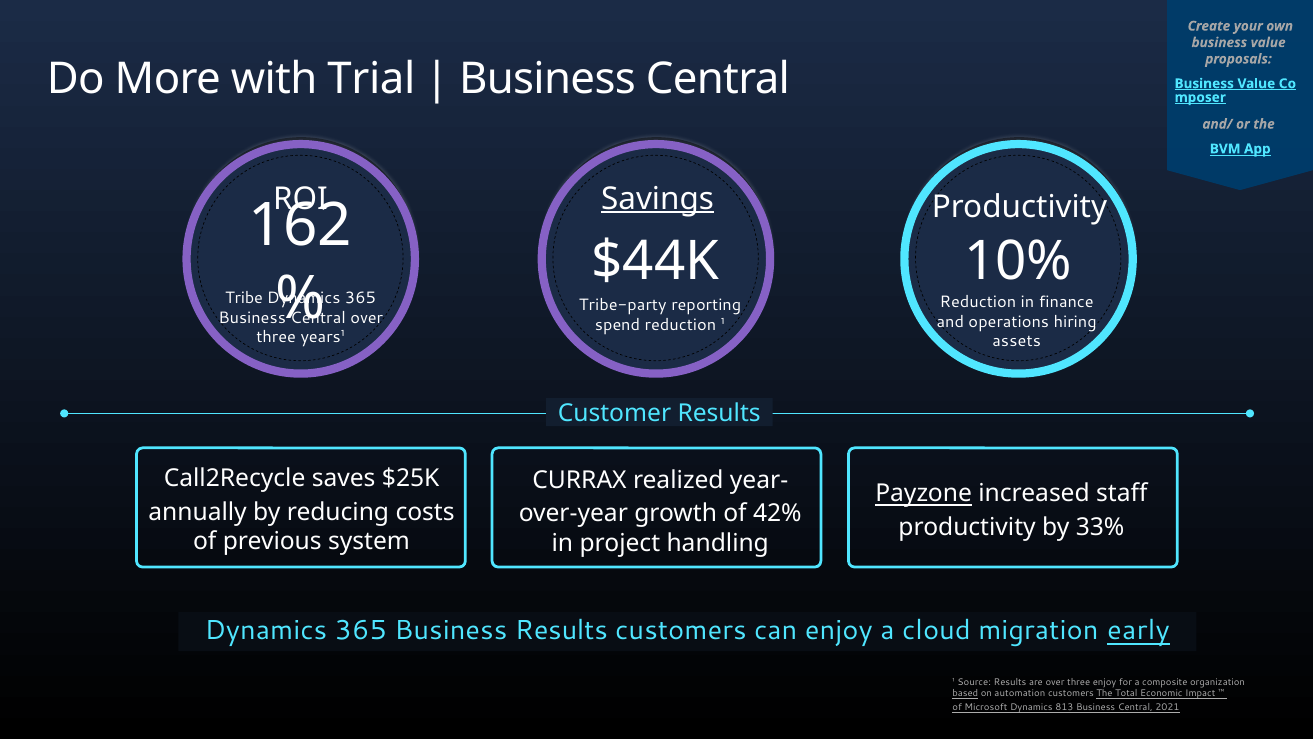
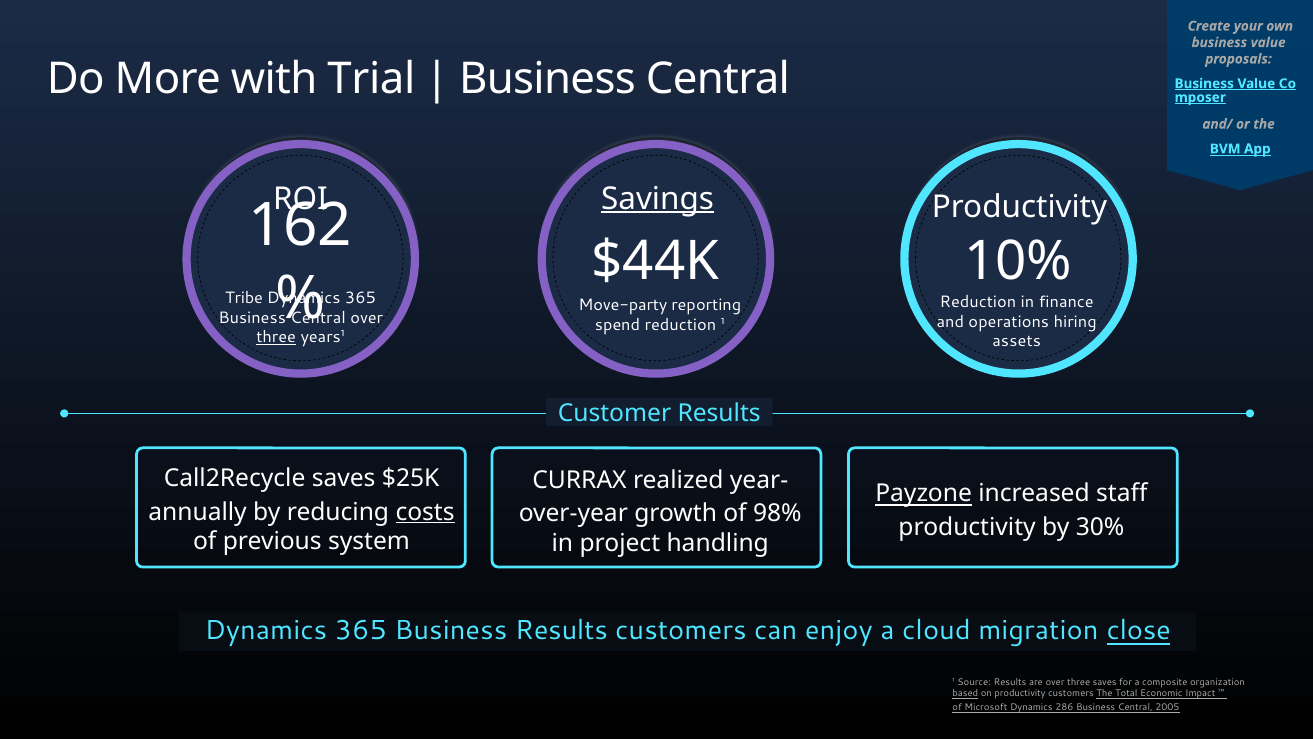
Tribe-party: Tribe-party -> Move-party
three at (276, 337) underline: none -> present
costs underline: none -> present
42%: 42% -> 98%
33%: 33% -> 30%
early: early -> close
three enjoy: enjoy -> saves
on automation: automation -> productivity
813: 813 -> 286
2021: 2021 -> 2005
